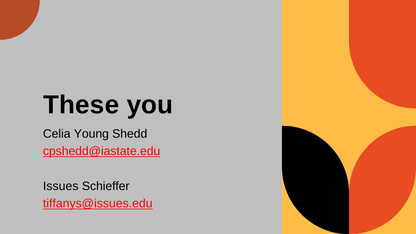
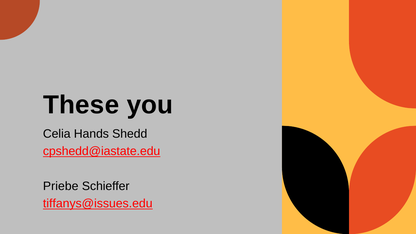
Young: Young -> Hands
Issues: Issues -> Priebe
